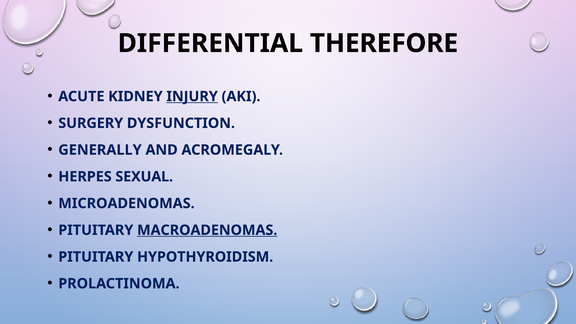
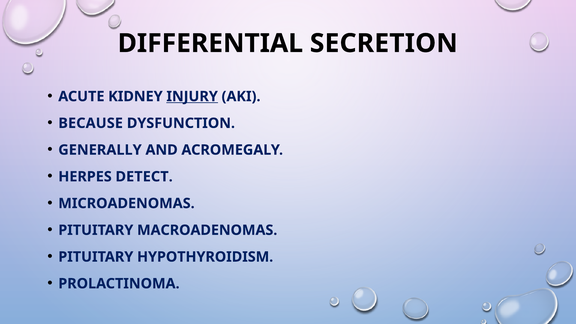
THEREFORE: THEREFORE -> SECRETION
SURGERY: SURGERY -> BECAUSE
SEXUAL: SEXUAL -> DETECT
MACROADENOMAS underline: present -> none
